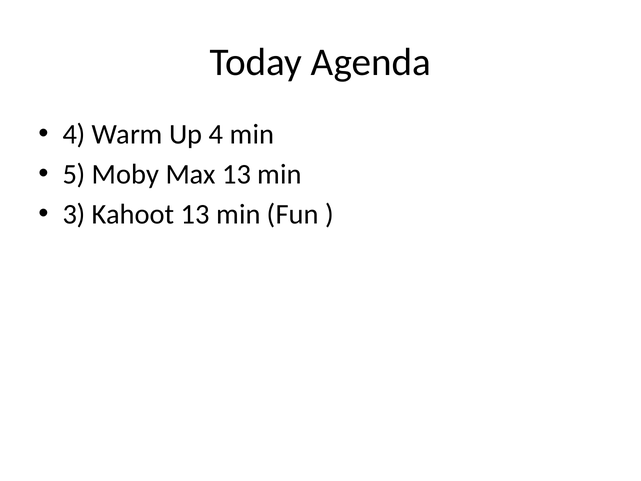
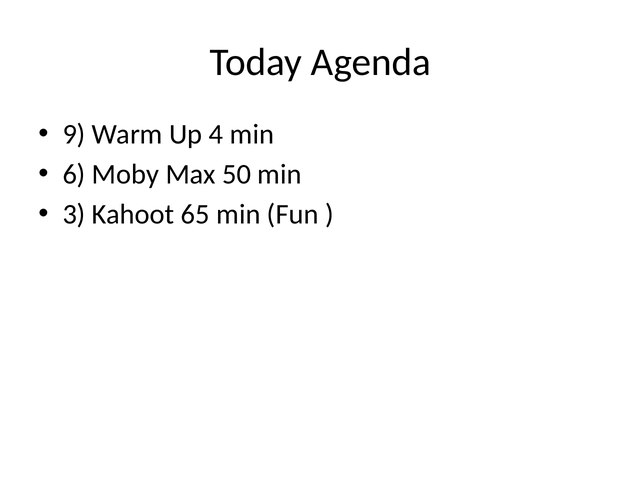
4 at (74, 134): 4 -> 9
5: 5 -> 6
Max 13: 13 -> 50
Kahoot 13: 13 -> 65
